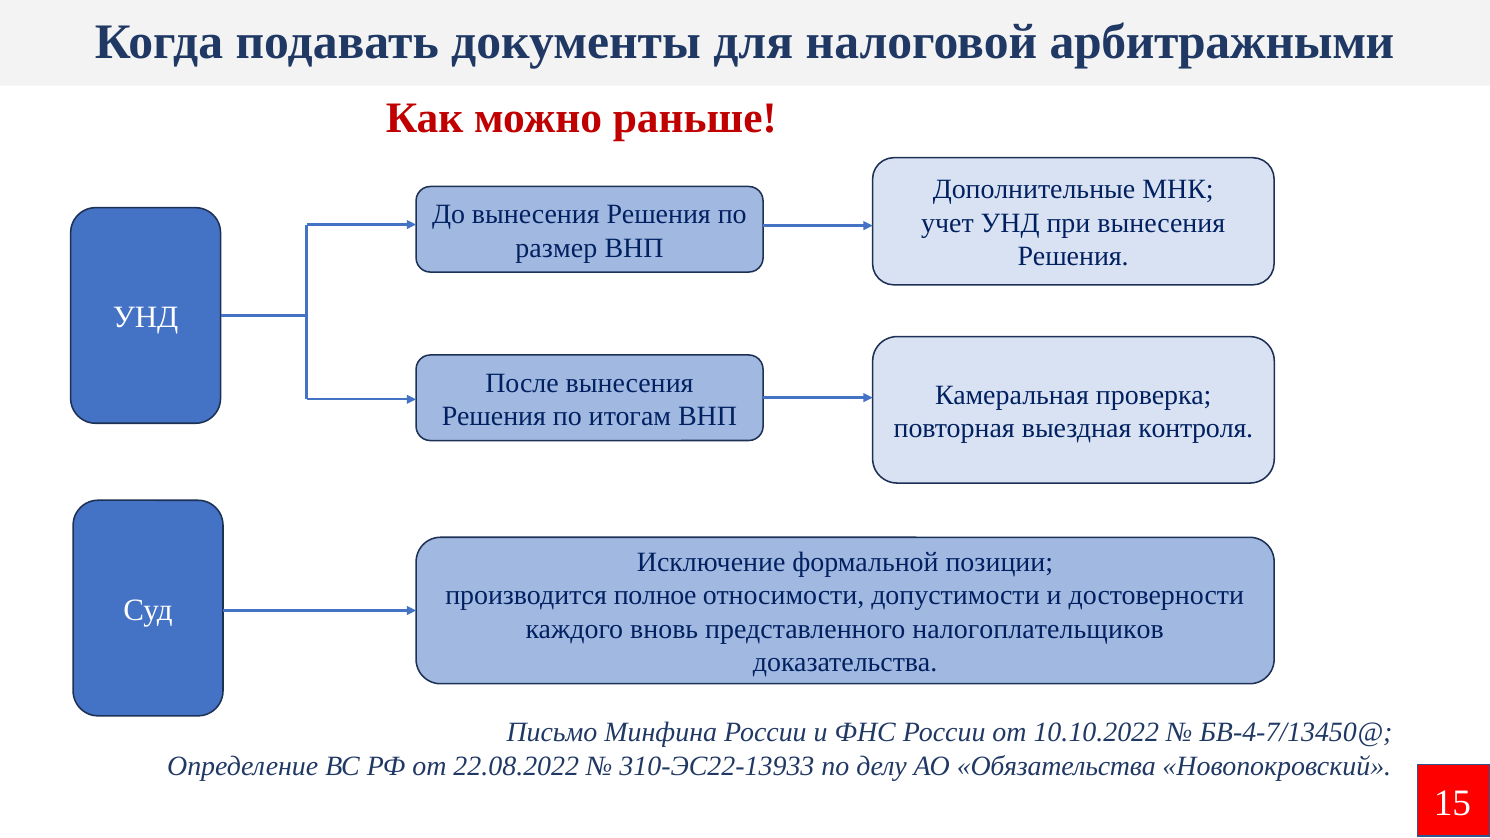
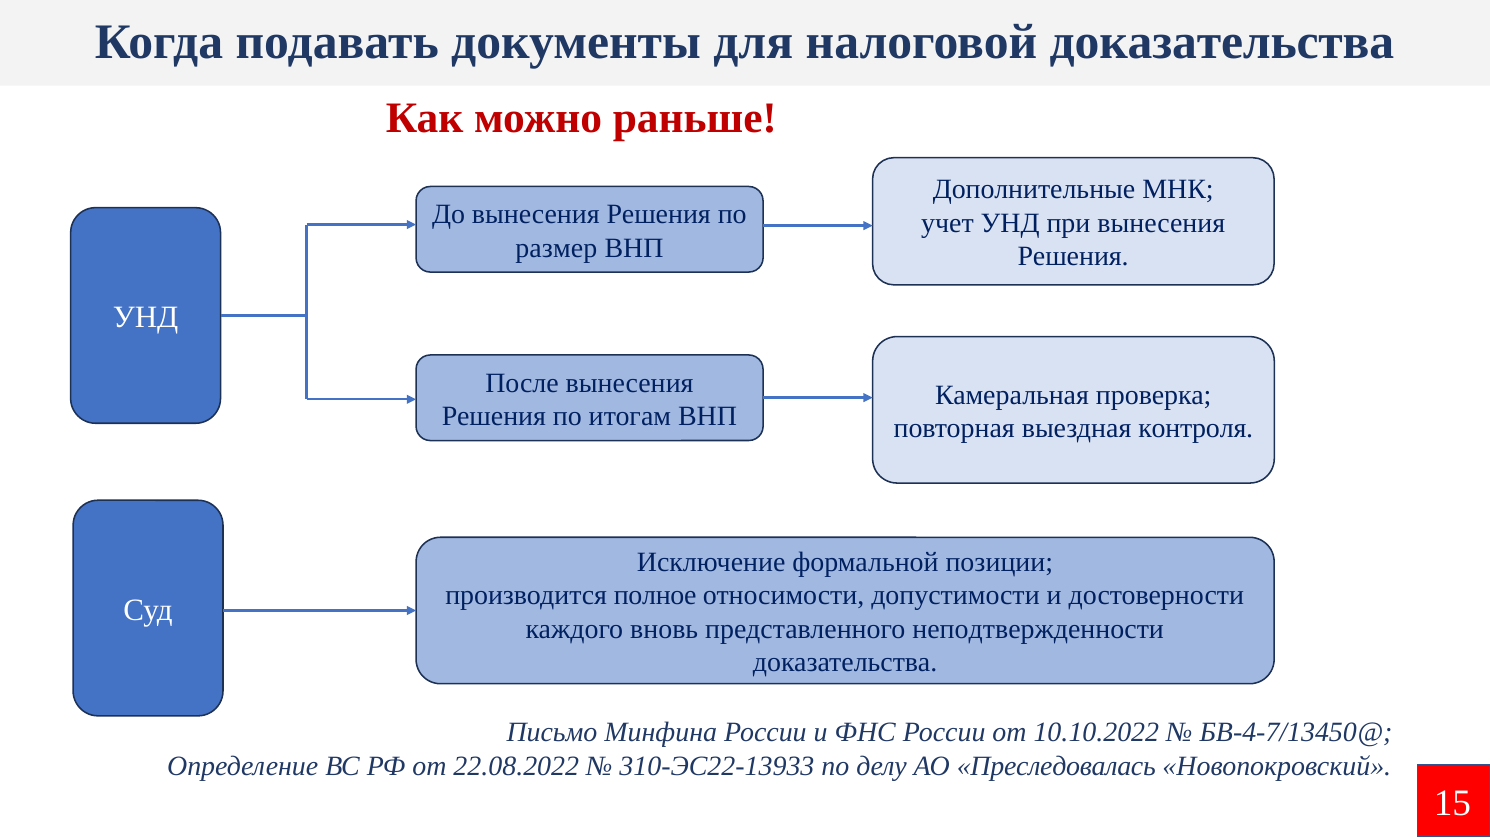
налоговой арбитражными: арбитражными -> доказательства
налогоплательщиков: налогоплательщиков -> неподтвержденности
Обязательства: Обязательства -> Преследовалась
